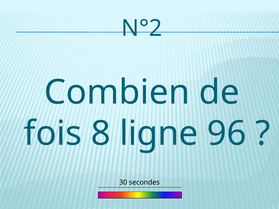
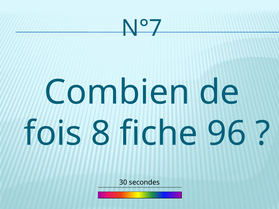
N°2: N°2 -> N°7
ligne: ligne -> fiche
